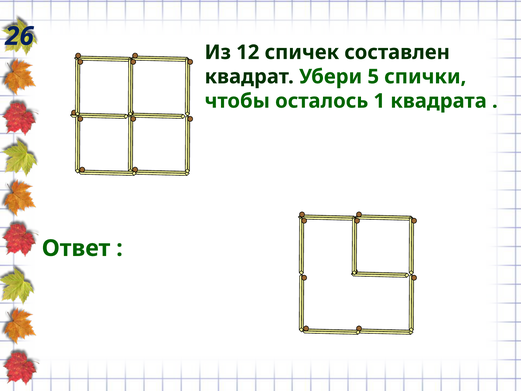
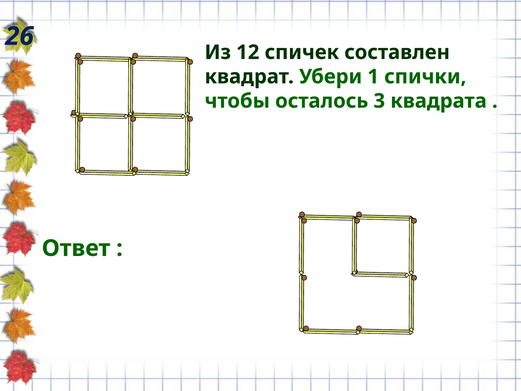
5: 5 -> 1
1: 1 -> 3
